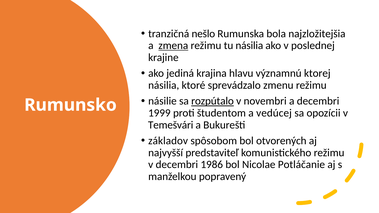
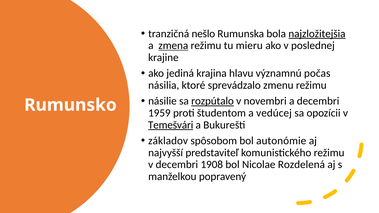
najzložitejšia underline: none -> present
tu násilia: násilia -> mieru
ktorej: ktorej -> počas
1999: 1999 -> 1959
Temešvári underline: none -> present
otvorených: otvorených -> autonómie
1986: 1986 -> 1908
Potláčanie: Potláčanie -> Rozdelená
